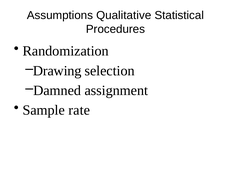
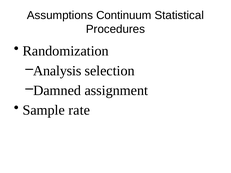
Qualitative: Qualitative -> Continuum
Drawing: Drawing -> Analysis
